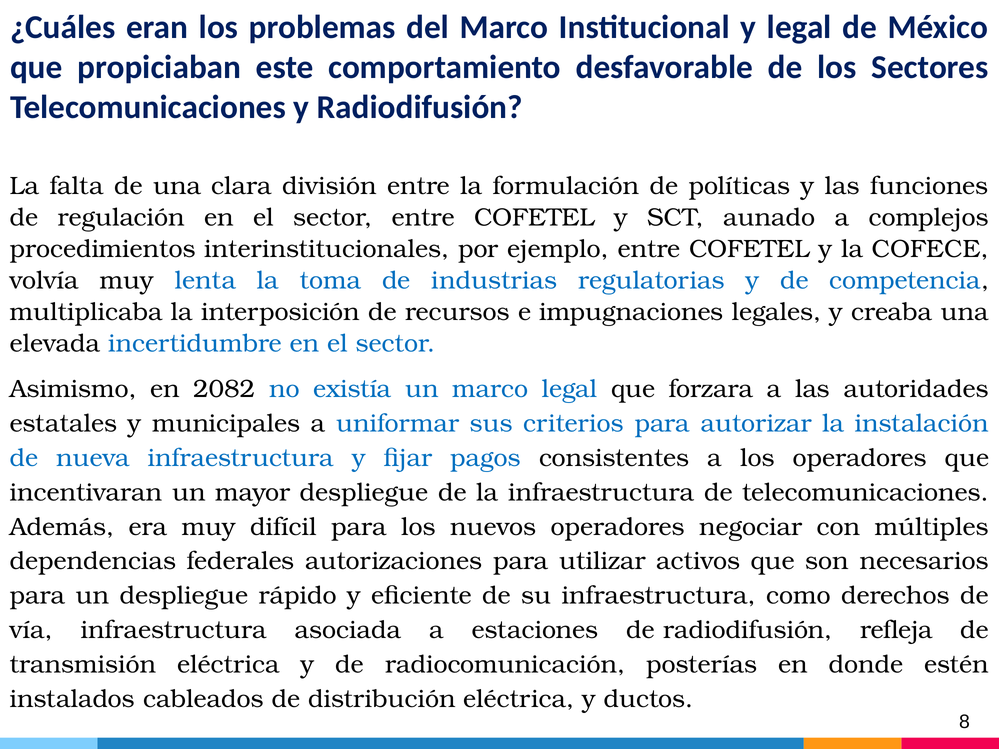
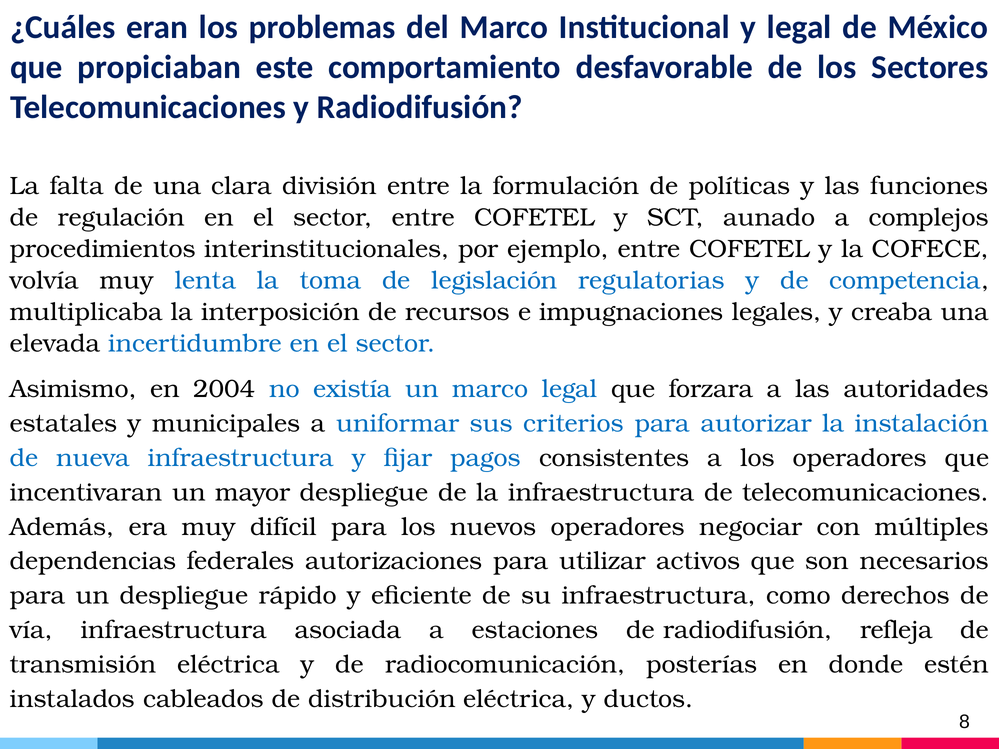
industrias: industrias -> legislación
2082: 2082 -> 2004
